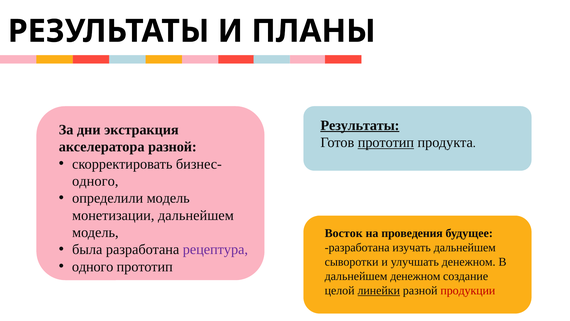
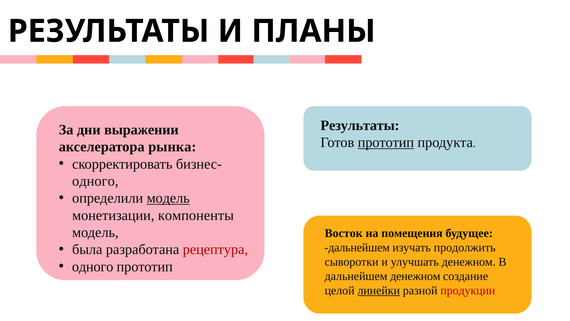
Результаты at (360, 125) underline: present -> none
экстракция: экстракция -> выражении
акселератора разной: разной -> рынка
модель at (168, 198) underline: none -> present
монетизации дальнейшем: дальнейшем -> компоненты
проведения: проведения -> помещения
разработана at (357, 247): разработана -> дальнейшем
изучать дальнейшем: дальнейшем -> продолжить
рецептура colour: purple -> red
